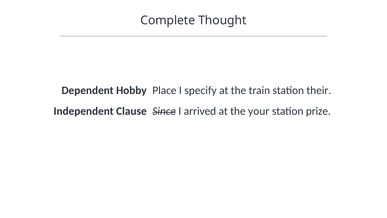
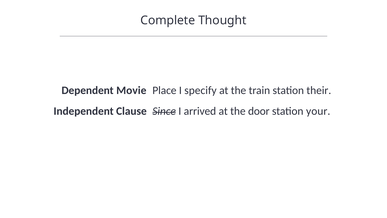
Hobby: Hobby -> Movie
your: your -> door
prize: prize -> your
